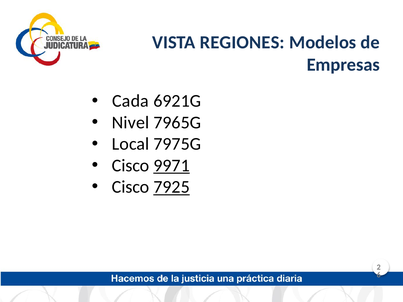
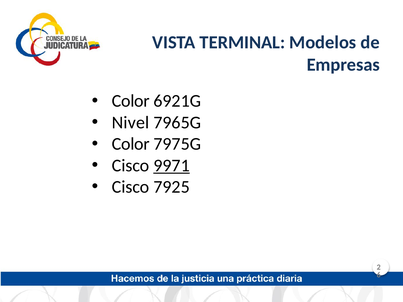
REGIONES: REGIONES -> TERMINAL
Cada at (131, 101): Cada -> Color
Local at (131, 144): Local -> Color
7925 underline: present -> none
